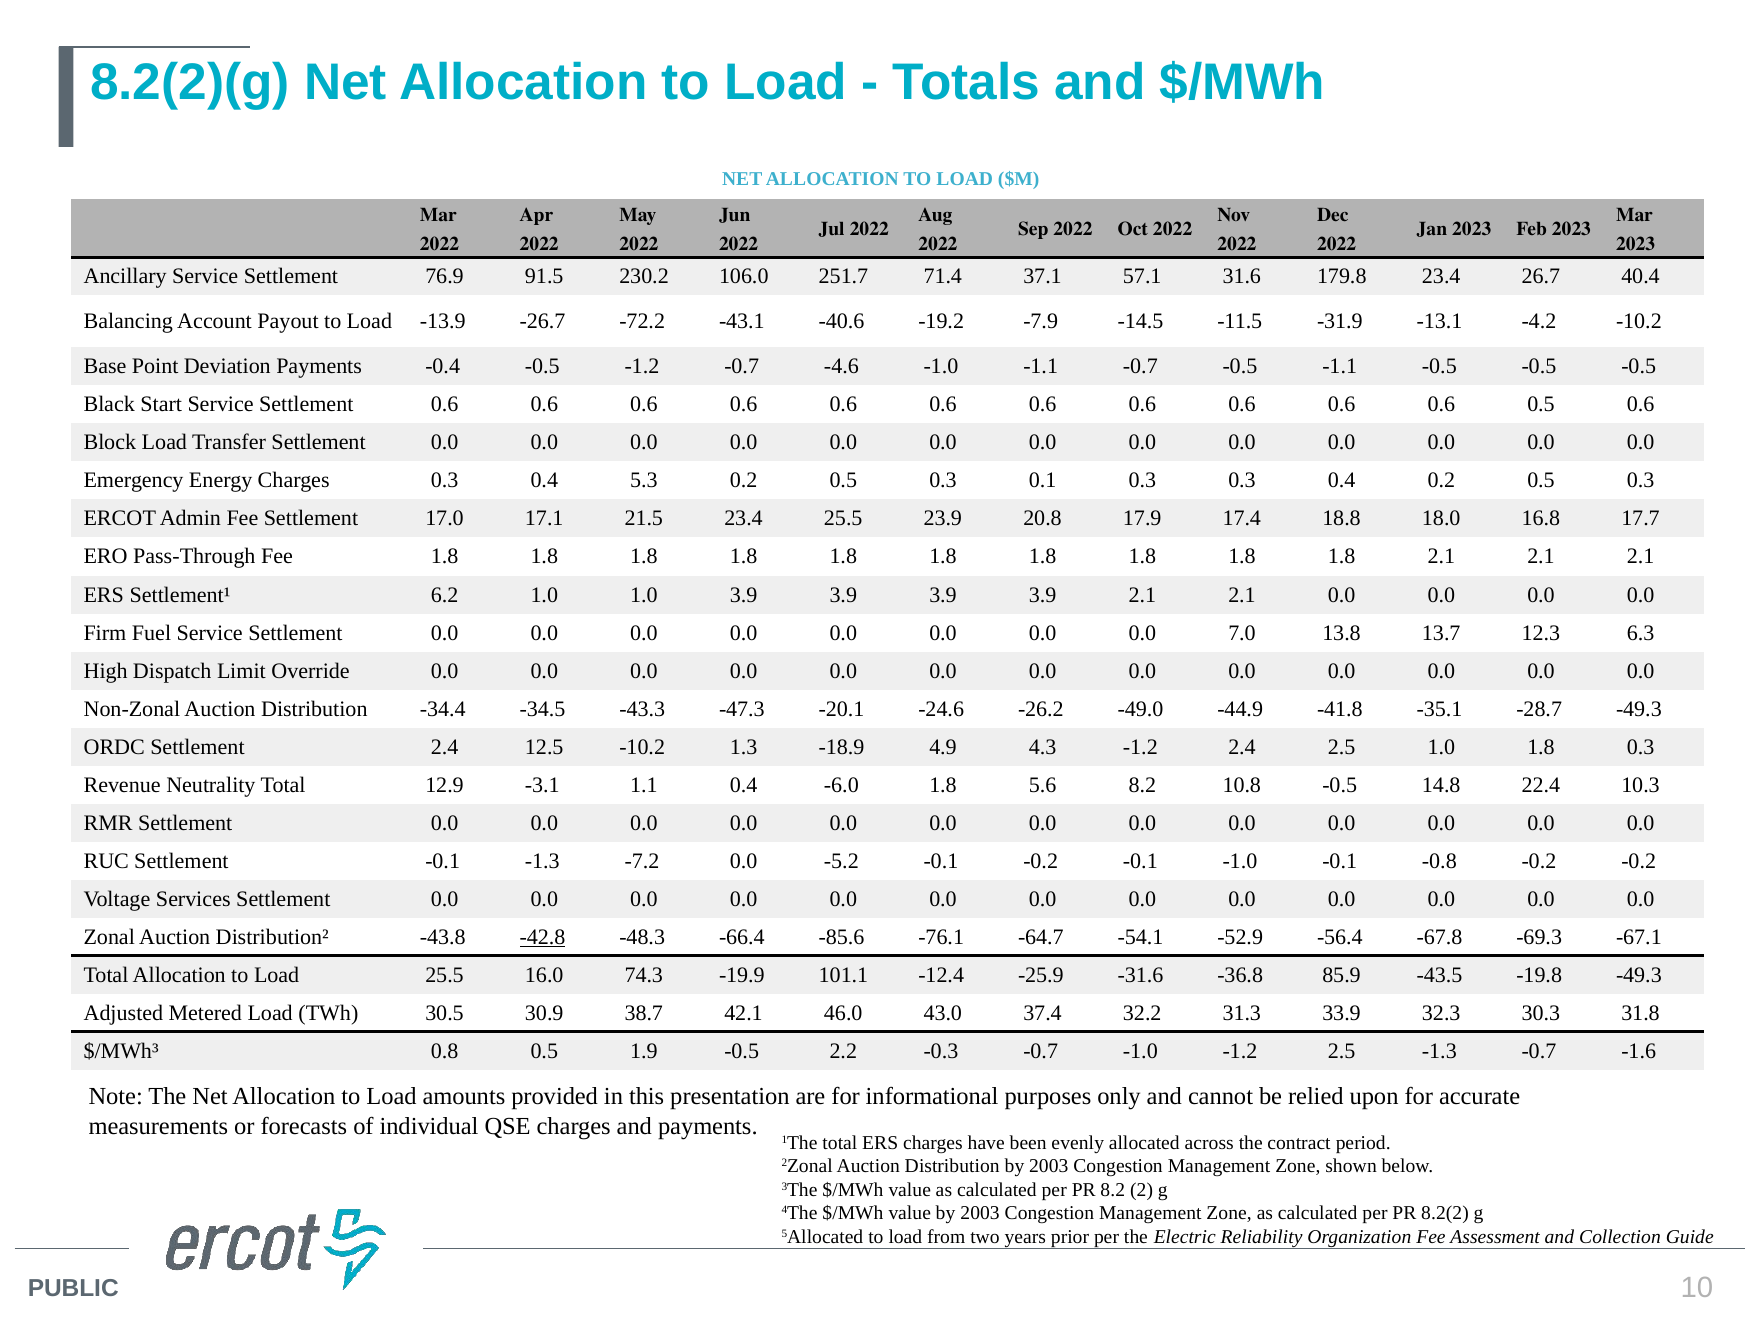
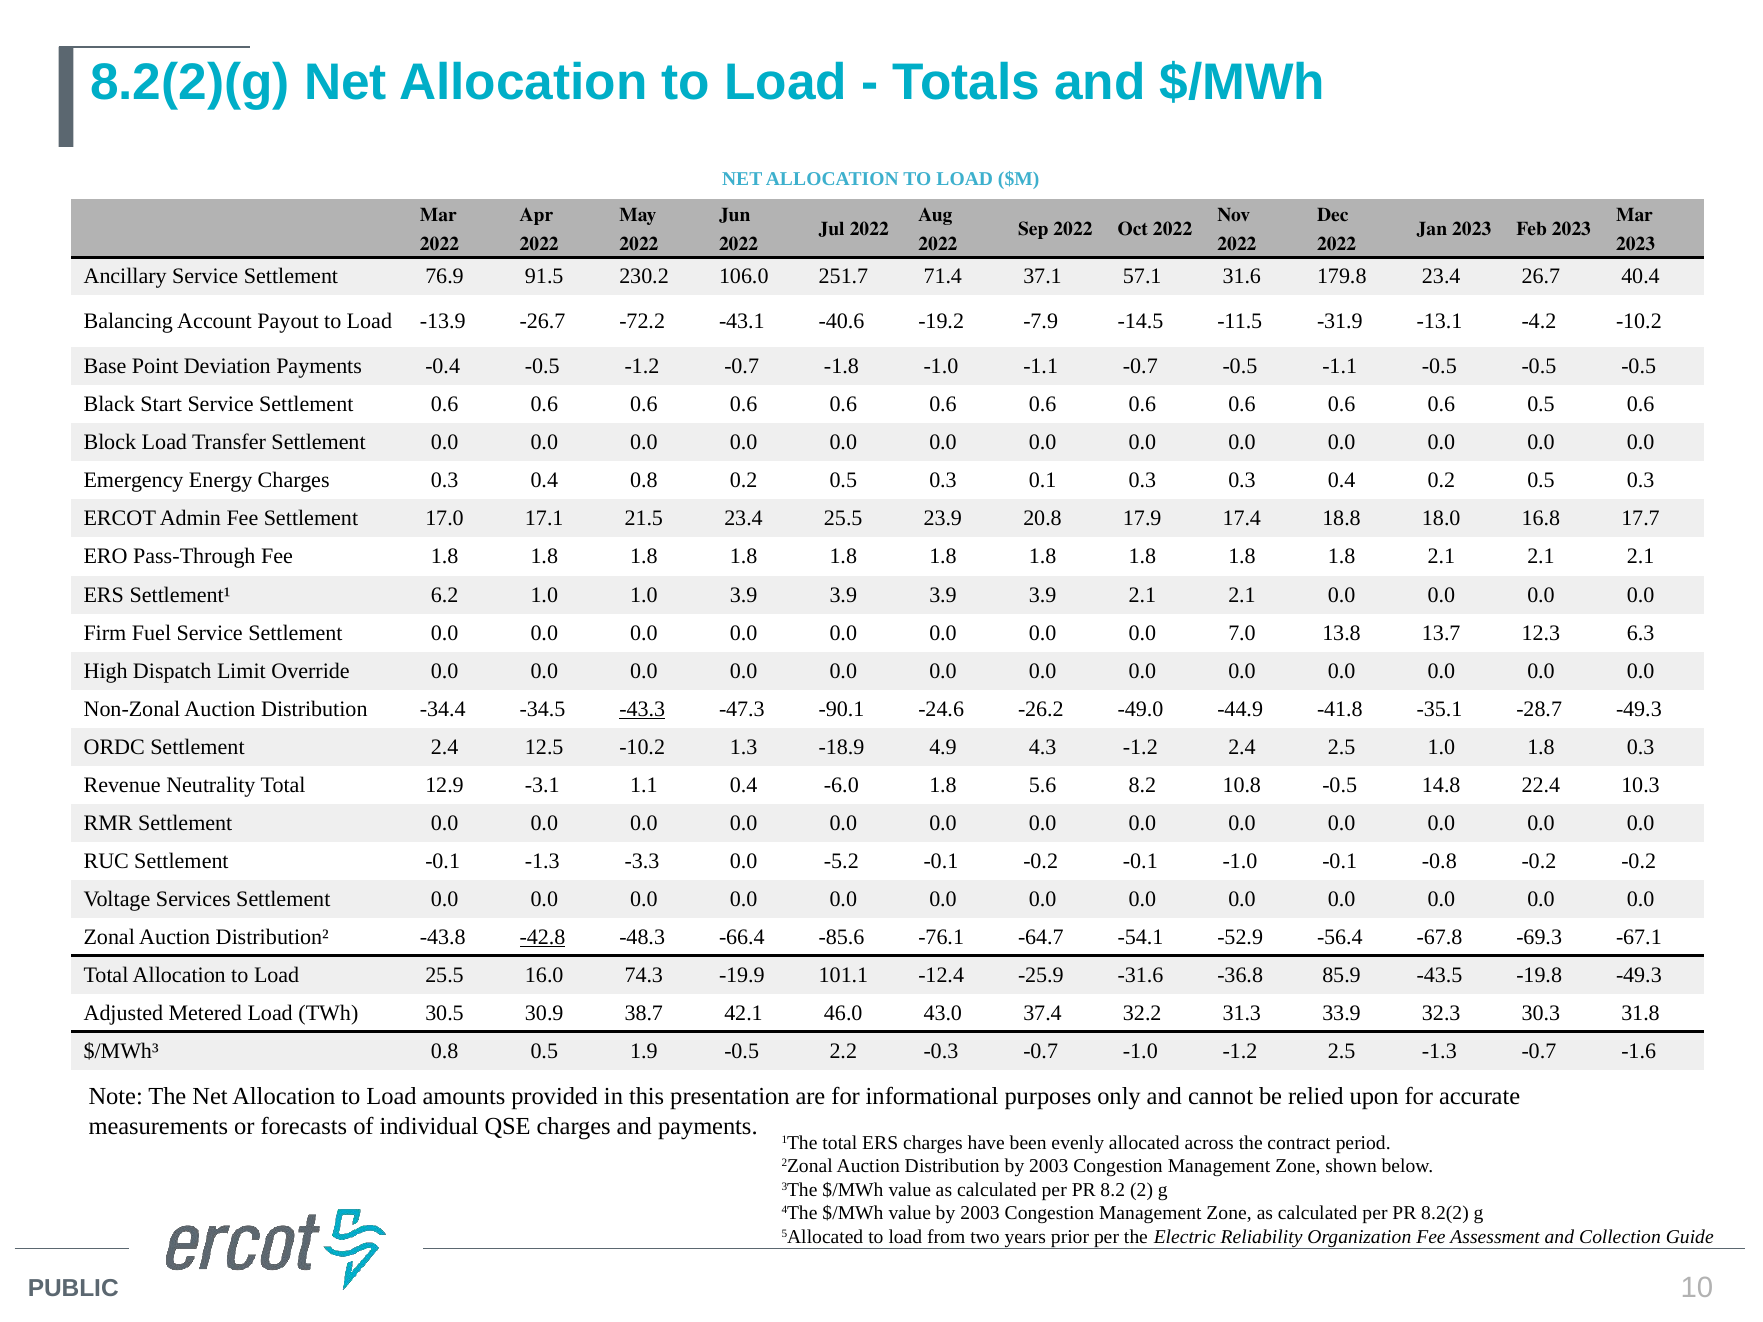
-4.6: -4.6 -> -1.8
0.4 5.3: 5.3 -> 0.8
-43.3 underline: none -> present
-20.1: -20.1 -> -90.1
-7.2: -7.2 -> -3.3
